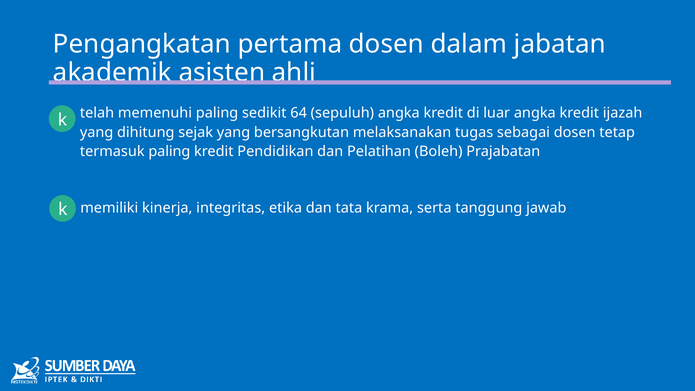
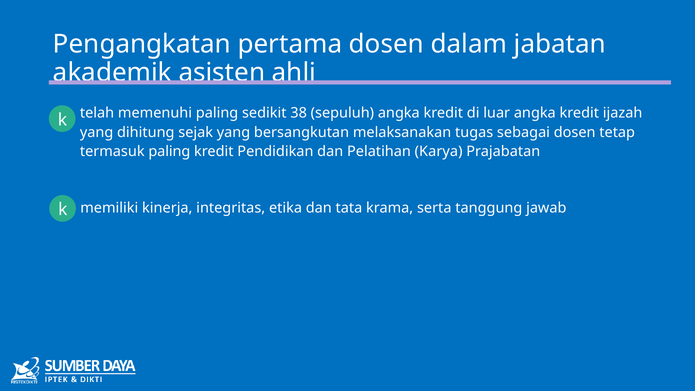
64: 64 -> 38
Boleh: Boleh -> Karya
